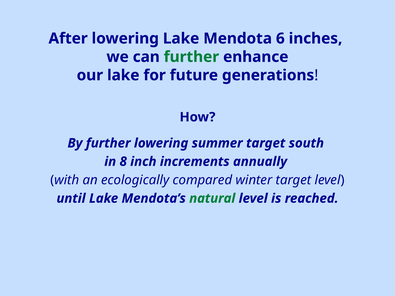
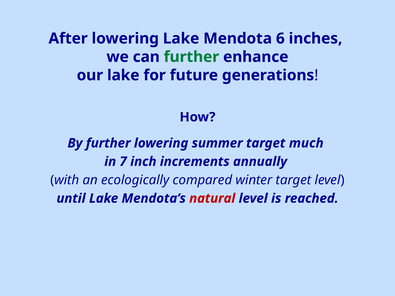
south: south -> much
8: 8 -> 7
natural colour: green -> red
